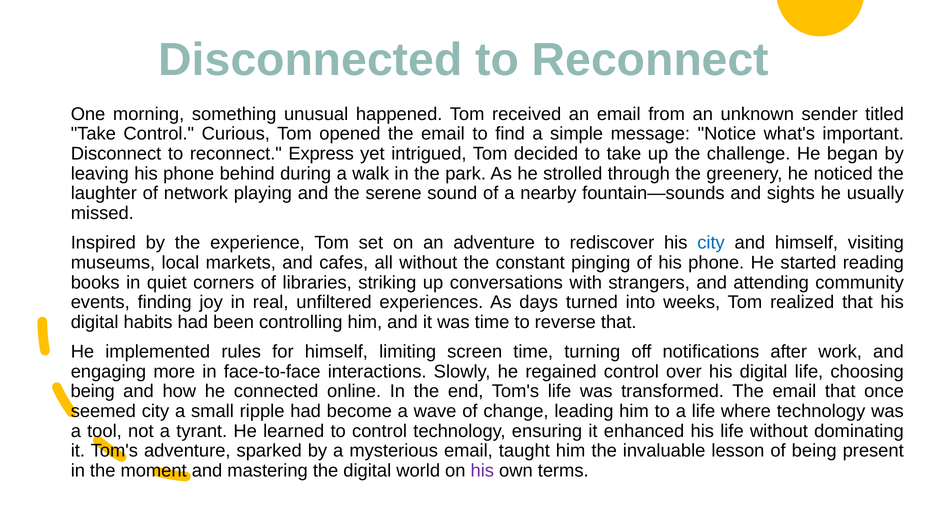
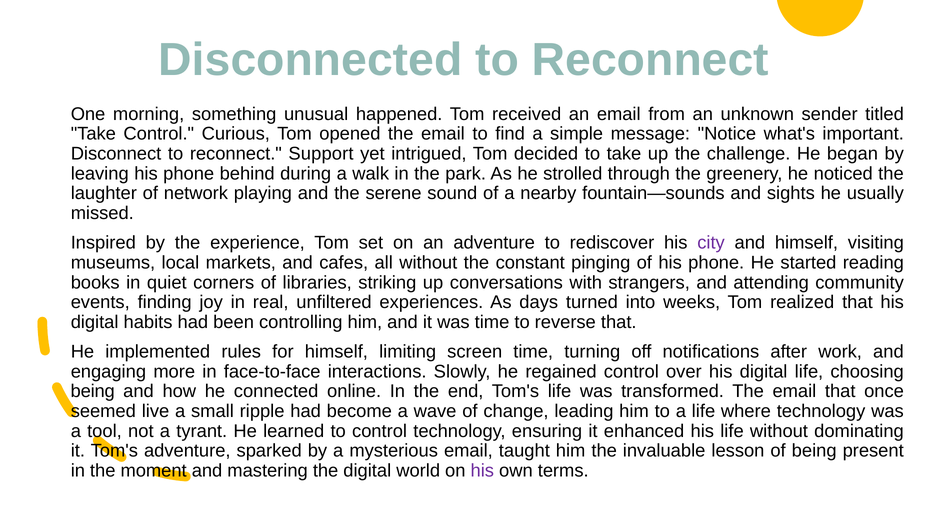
Express: Express -> Support
city at (711, 243) colour: blue -> purple
seemed city: city -> live
